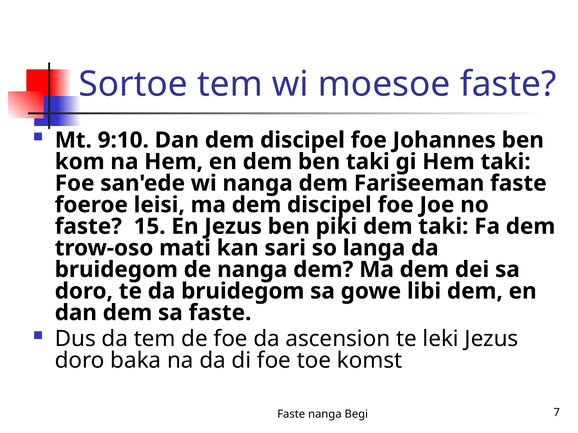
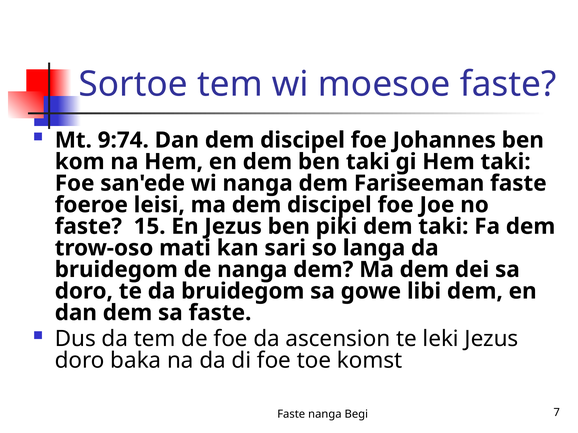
9:10: 9:10 -> 9:74
